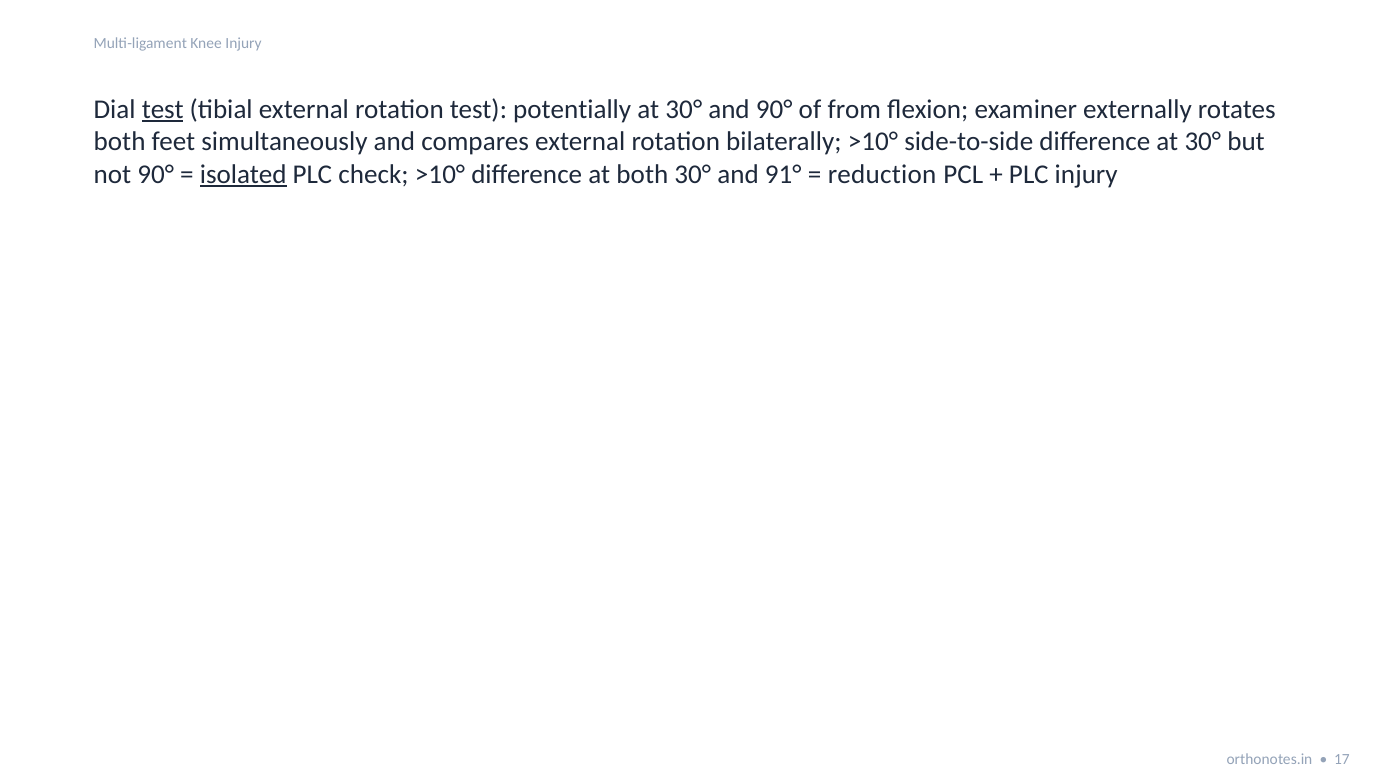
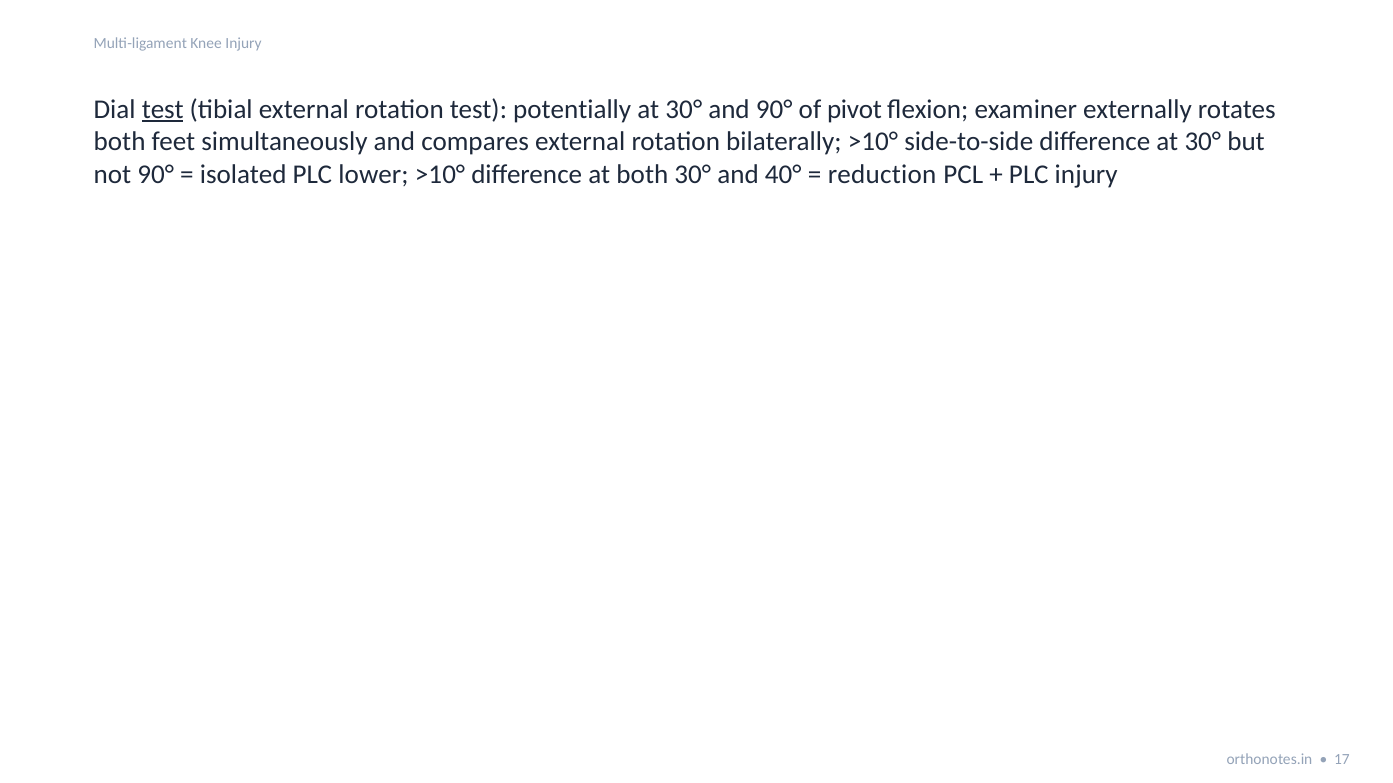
from: from -> pivot
isolated underline: present -> none
check: check -> lower
91°: 91° -> 40°
